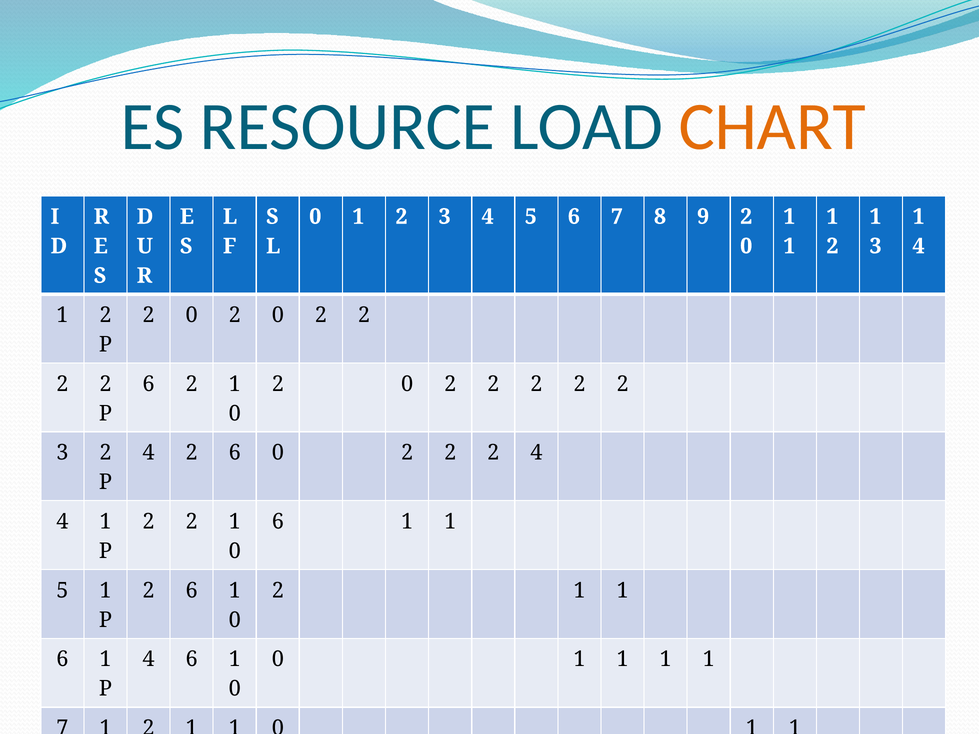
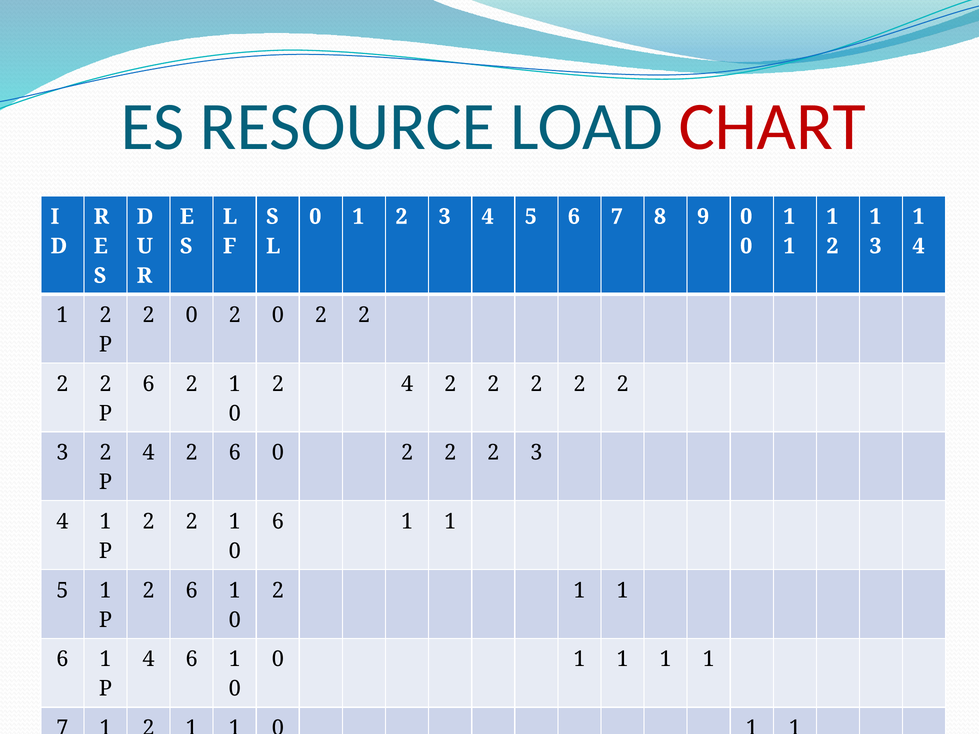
CHART colour: orange -> red
9 2: 2 -> 0
0 at (407, 384): 0 -> 4
4 at (536, 453): 4 -> 3
